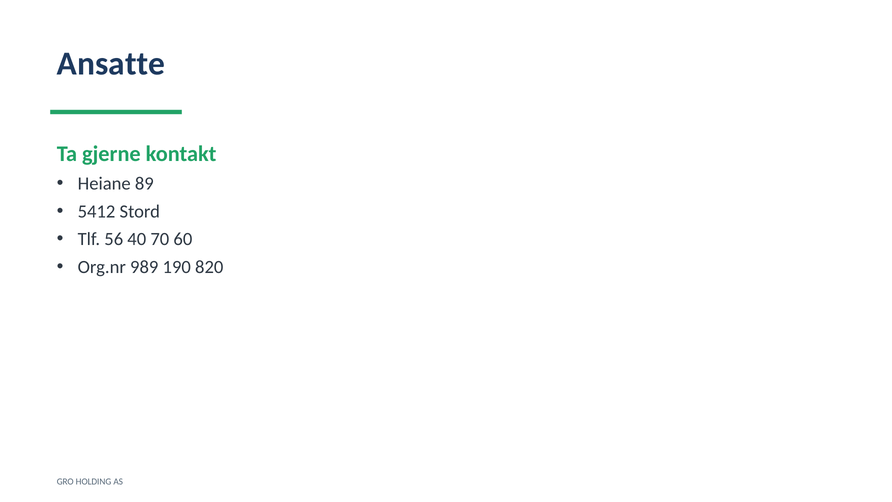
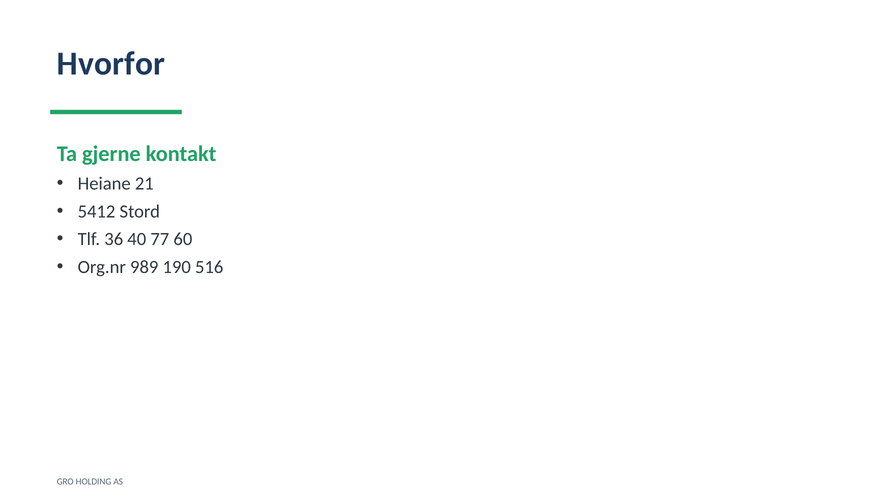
Ansatte: Ansatte -> Hvorfor
89: 89 -> 21
56: 56 -> 36
70: 70 -> 77
820: 820 -> 516
